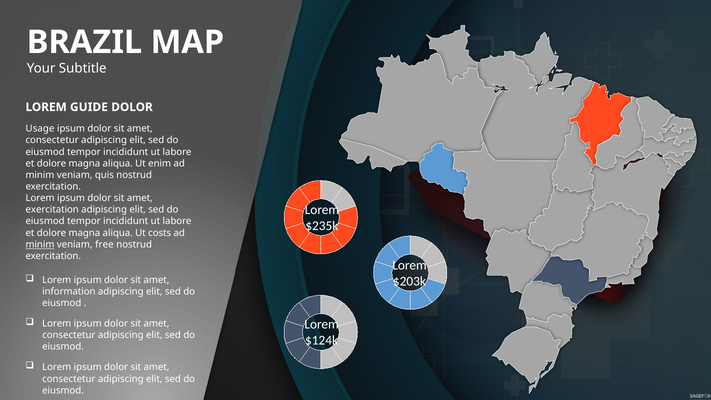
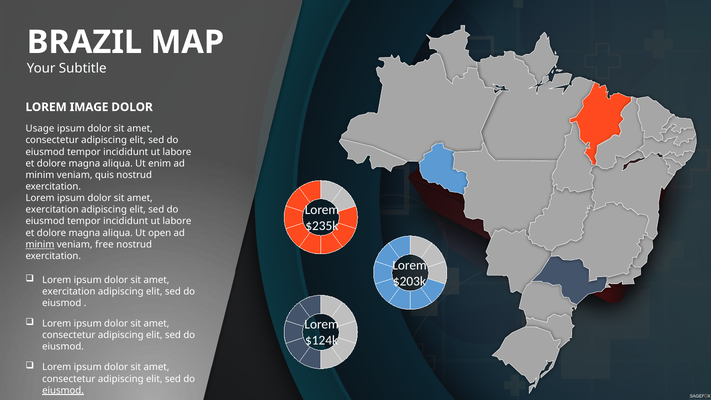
GUIDE: GUIDE -> IMAGE
costs: costs -> open
information at (69, 292): information -> exercitation
eiusmod at (63, 390) underline: none -> present
